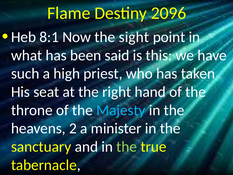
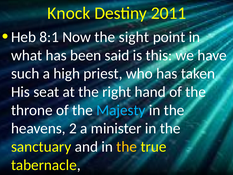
Flame: Flame -> Knock
2096: 2096 -> 2011
the at (127, 147) colour: light green -> yellow
